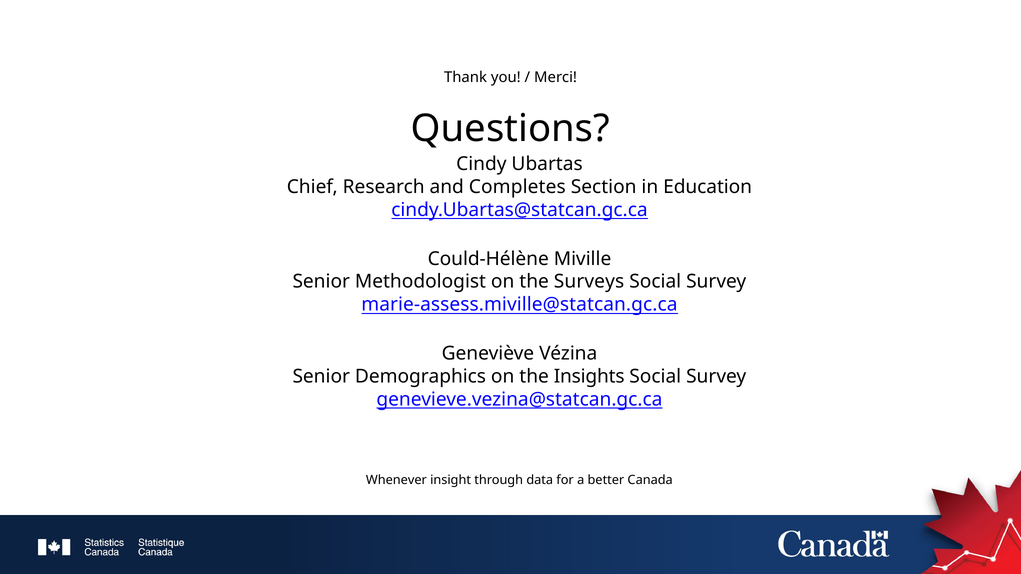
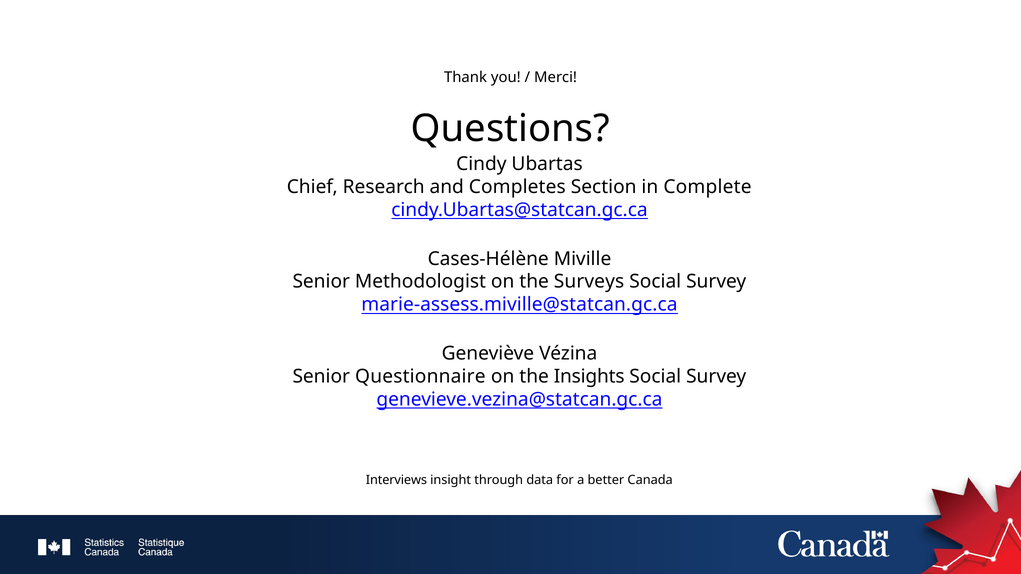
Education: Education -> Complete
Could-Hélène: Could-Hélène -> Cases-Hélène
Demographics: Demographics -> Questionnaire
Whenever: Whenever -> Interviews
